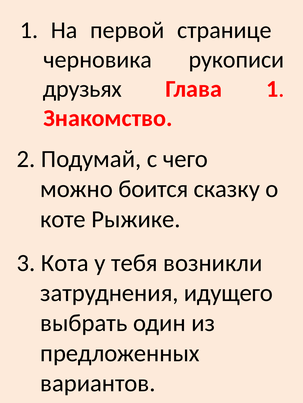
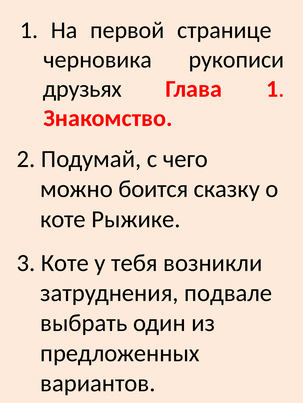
3 Кота: Кота -> Коте
идущего: идущего -> подвале
